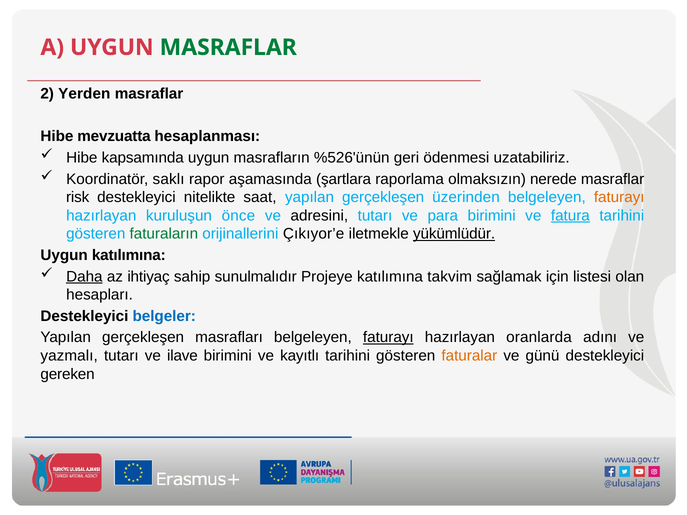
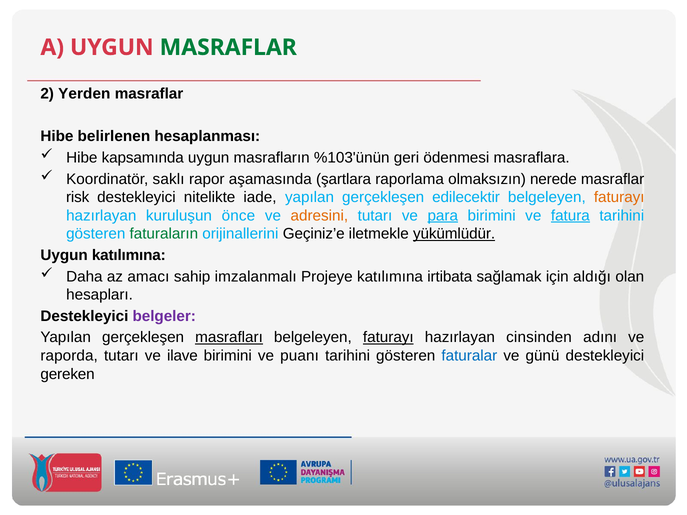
mevzuatta: mevzuatta -> belirlenen
%526'ünün: %526'ünün -> %103'ünün
uzatabiliriz: uzatabiliriz -> masraflara
saat: saat -> iade
üzerinden: üzerinden -> edilecektir
adresini colour: black -> orange
para underline: none -> present
Çıkıyor’e: Çıkıyor’e -> Geçiniz’e
Daha underline: present -> none
ihtiyaç: ihtiyaç -> amacı
sunulmalıdır: sunulmalıdır -> imzalanmalı
takvim: takvim -> irtibata
listesi: listesi -> aldığı
belgeler colour: blue -> purple
masrafları underline: none -> present
oranlarda: oranlarda -> cinsinden
yazmalı: yazmalı -> raporda
kayıtlı: kayıtlı -> puanı
faturalar colour: orange -> blue
